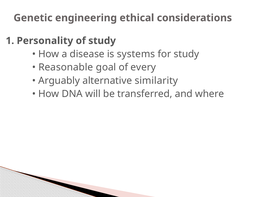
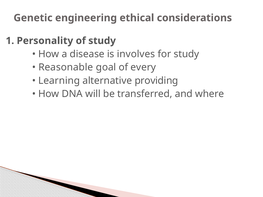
systems: systems -> involves
Arguably: Arguably -> Learning
similarity: similarity -> providing
